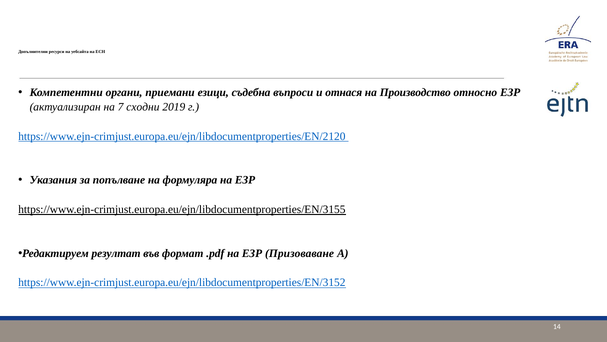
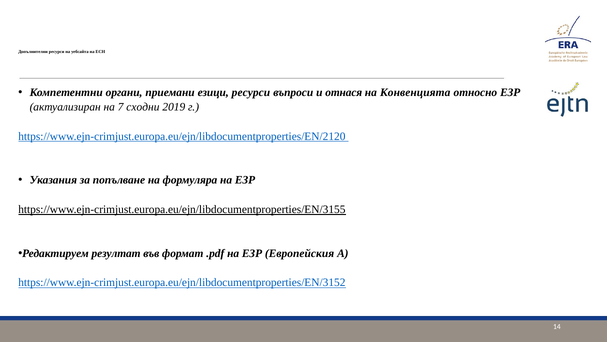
езици съдебна: съдебна -> ресурси
Производство: Производство -> Конвенцията
Призоваване: Призоваване -> Европейския
